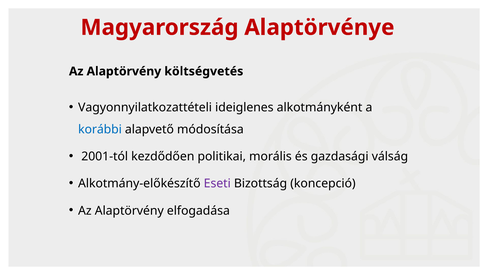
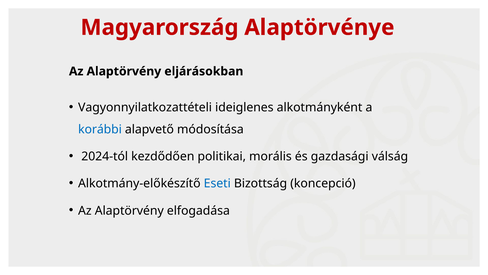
költségvetés: költségvetés -> eljárásokban
2001-tól: 2001-tól -> 2024-tól
Eseti colour: purple -> blue
